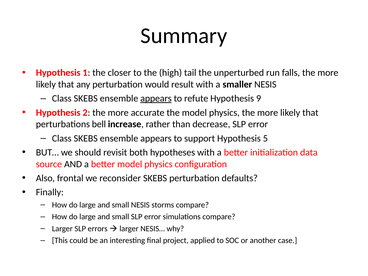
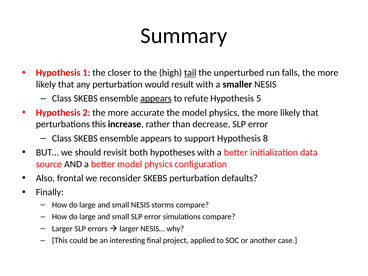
tail underline: none -> present
9: 9 -> 5
perturbations bell: bell -> this
5: 5 -> 8
